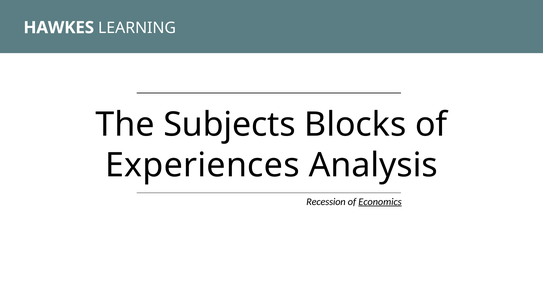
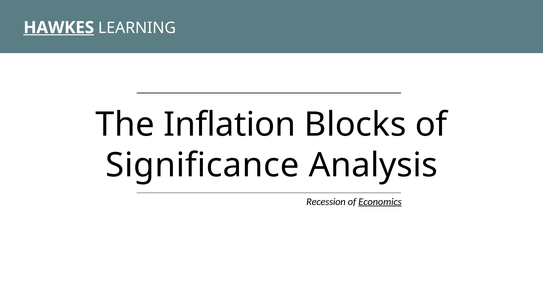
HAWKES underline: none -> present
Subjects: Subjects -> Inflation
Experiences: Experiences -> Significance
